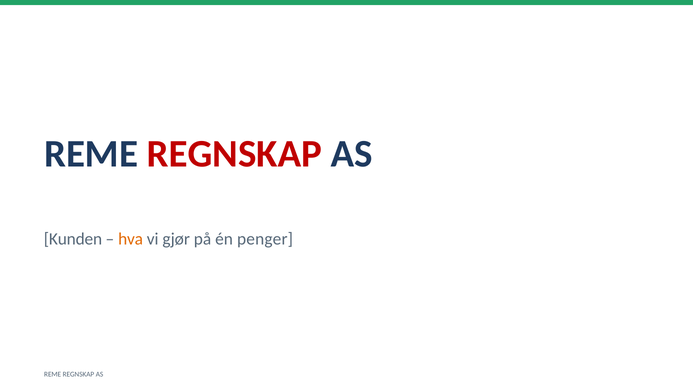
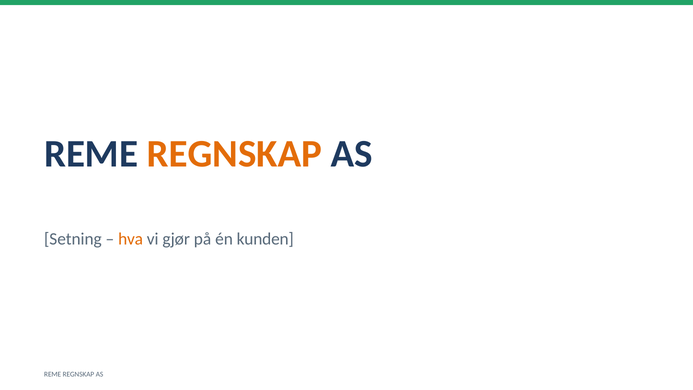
REGNSKAP at (234, 154) colour: red -> orange
Kunden: Kunden -> Setning
penger: penger -> kunden
